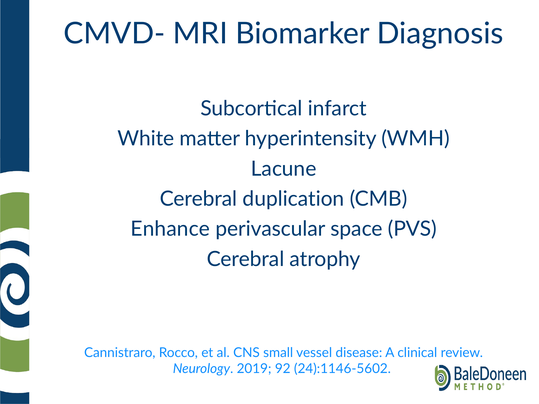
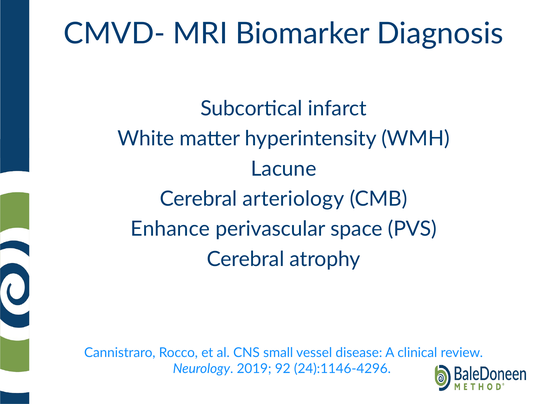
duplication: duplication -> arteriology
24):1146-5602: 24):1146-5602 -> 24):1146-4296
